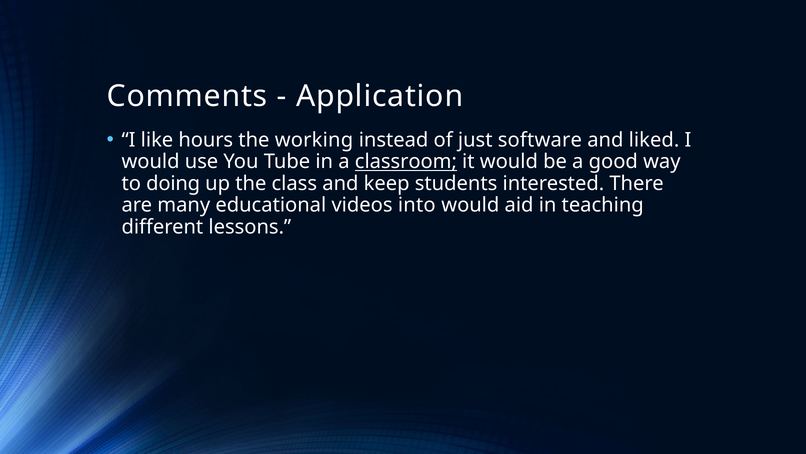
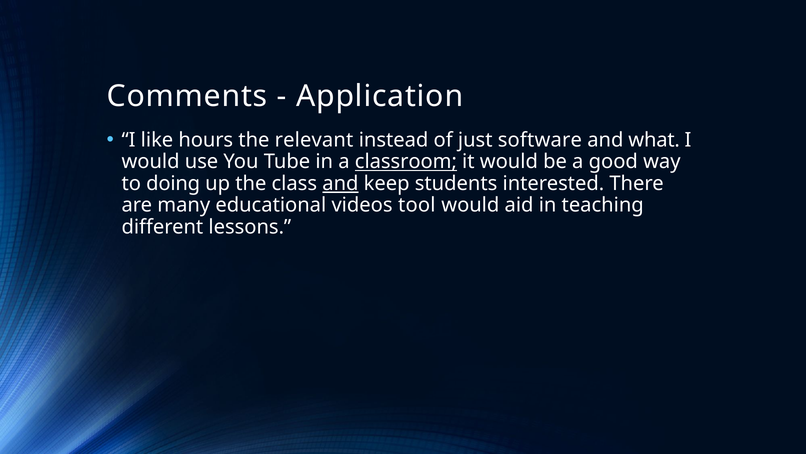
working: working -> relevant
liked: liked -> what
and at (340, 183) underline: none -> present
into: into -> tool
